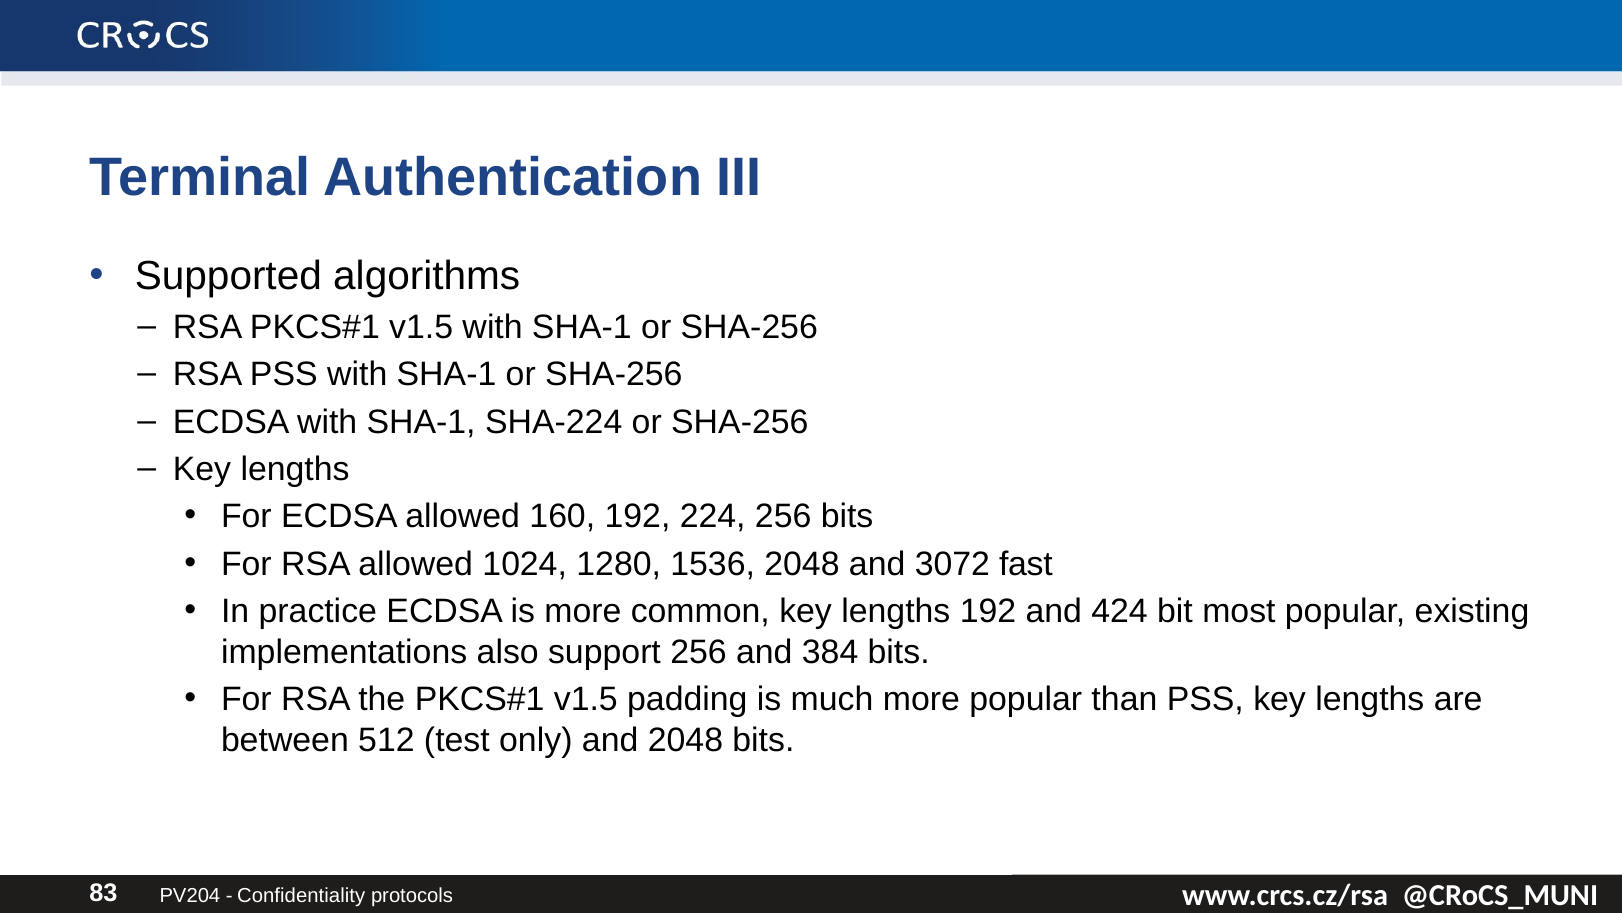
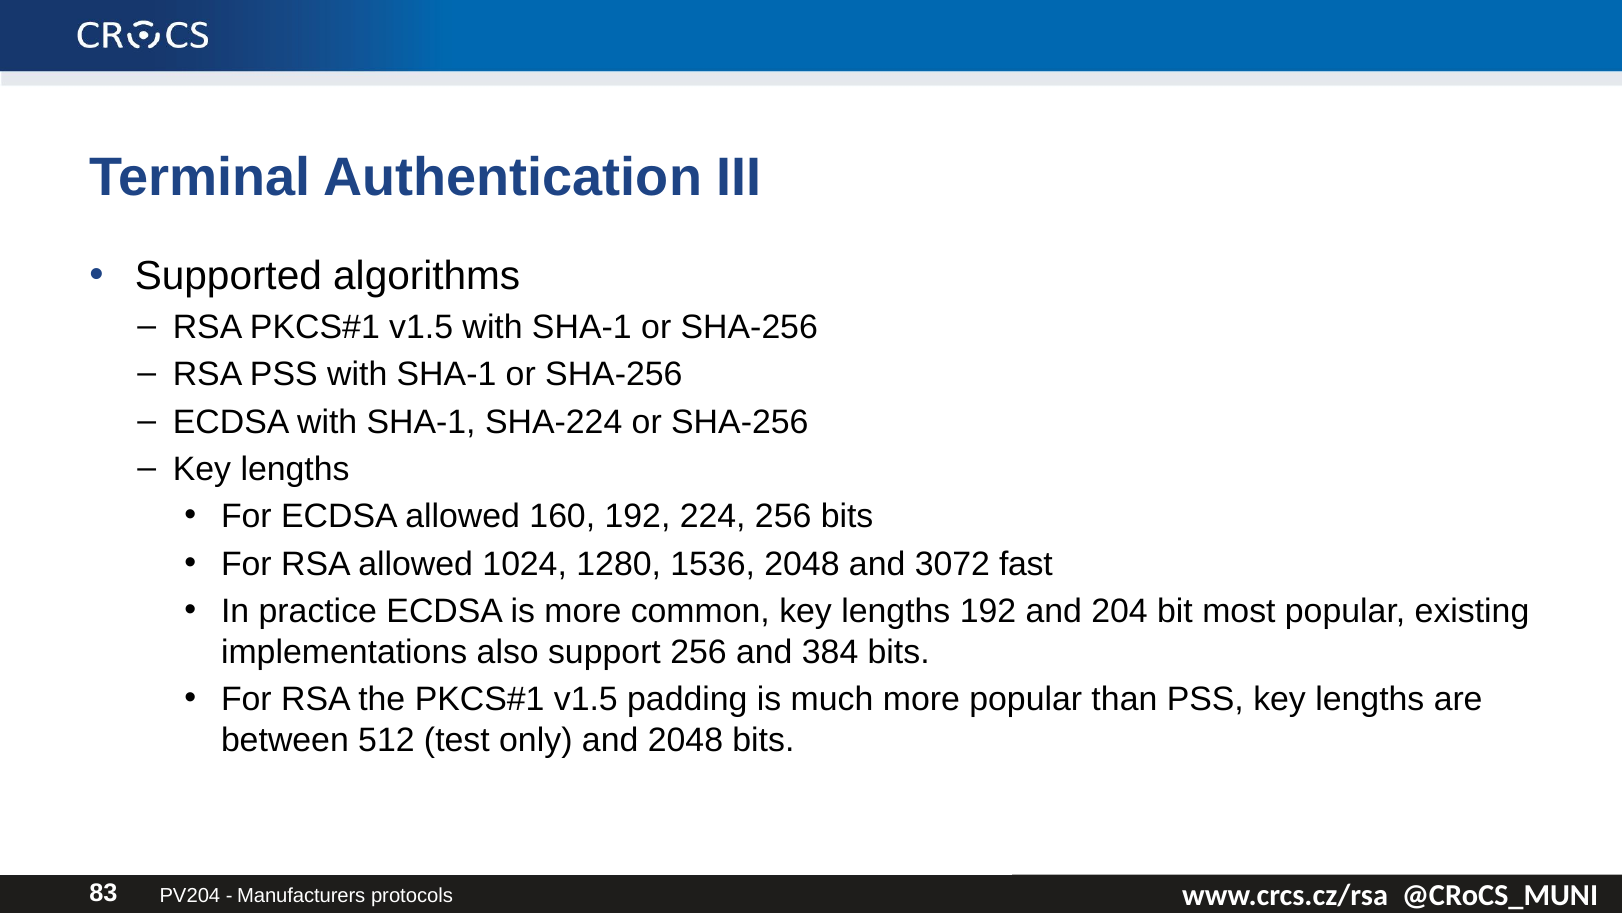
424: 424 -> 204
Confidentiality: Confidentiality -> Manufacturers
